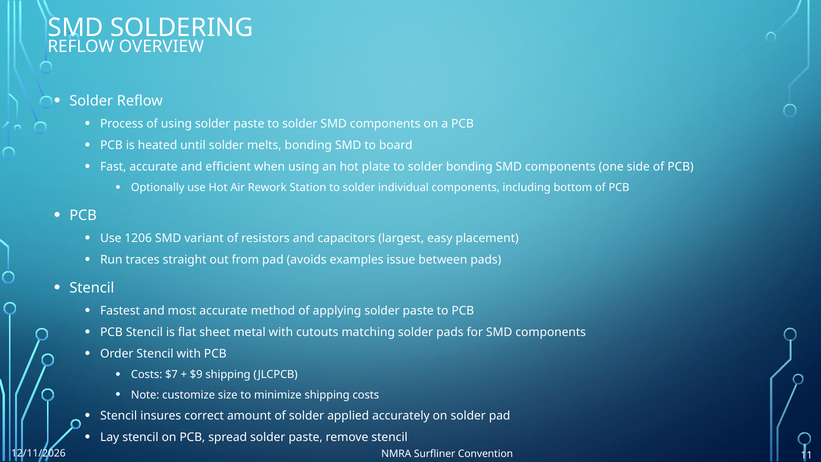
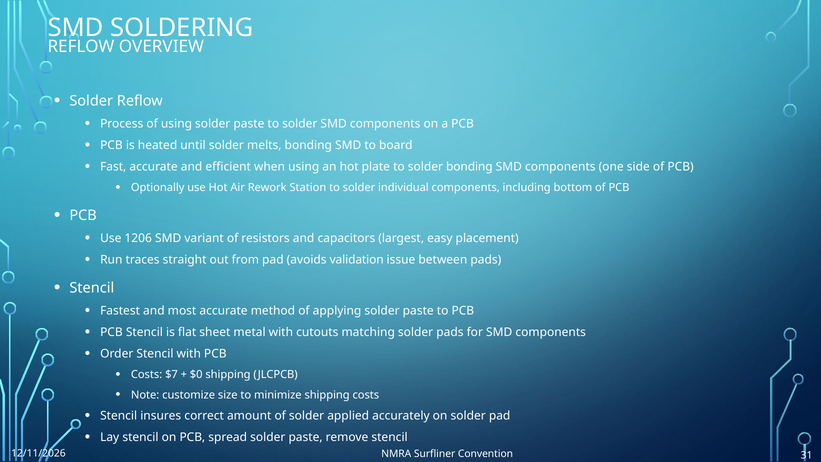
examples: examples -> validation
$9: $9 -> $0
11: 11 -> 31
